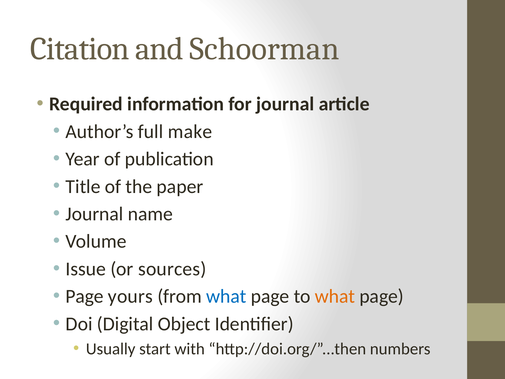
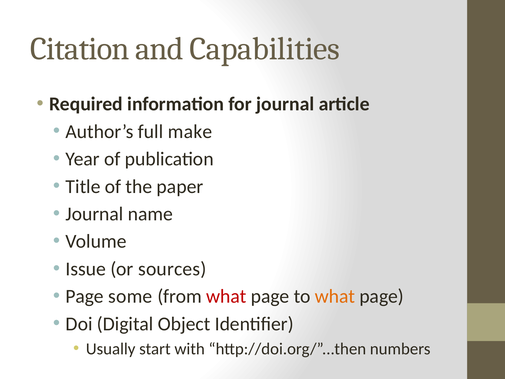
Schoorman: Schoorman -> Capabilities
yours: yours -> some
what at (226, 296) colour: blue -> red
